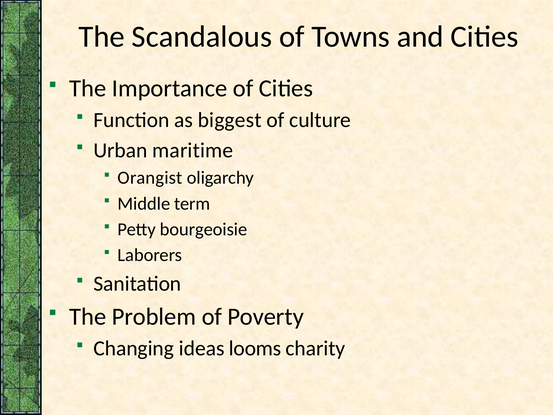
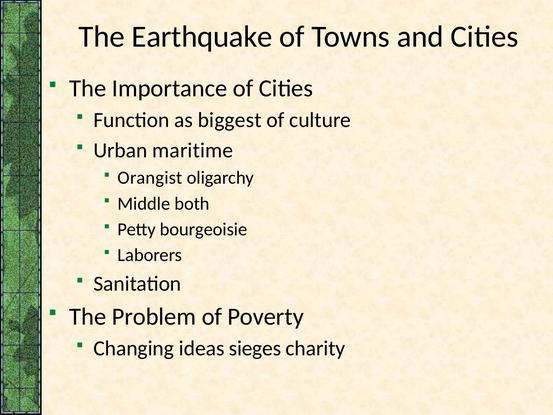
Scandalous: Scandalous -> Earthquake
term: term -> both
looms: looms -> sieges
